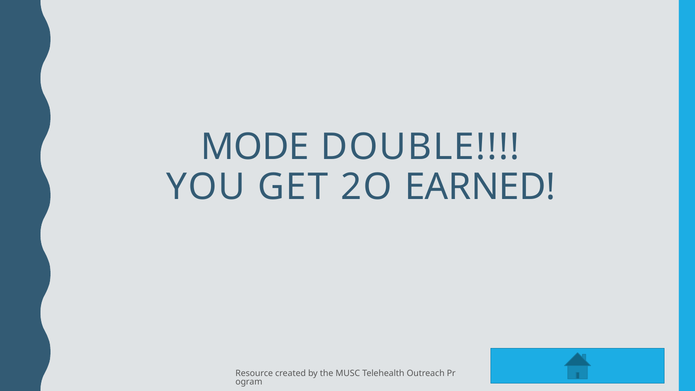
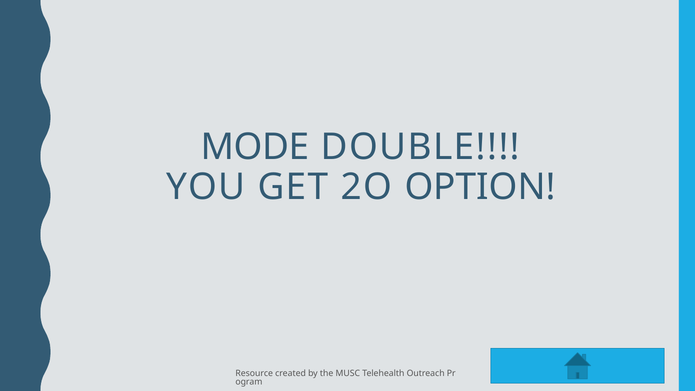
EARNED: EARNED -> OPTION
